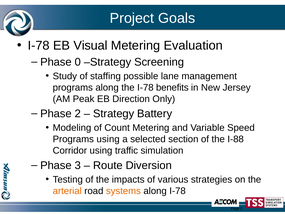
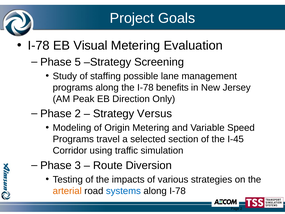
0: 0 -> 5
Battery: Battery -> Versus
Count: Count -> Origin
Programs using: using -> travel
I-88: I-88 -> I-45
systems colour: orange -> blue
